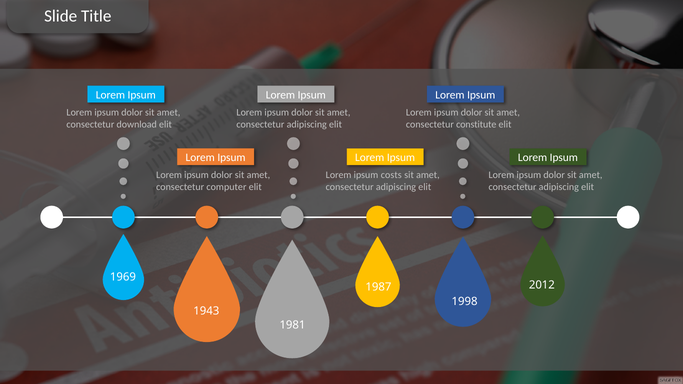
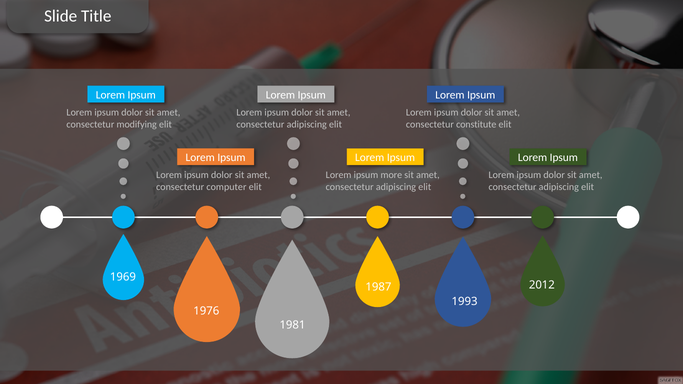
download: download -> modifying
costs: costs -> more
1998: 1998 -> 1993
1943: 1943 -> 1976
